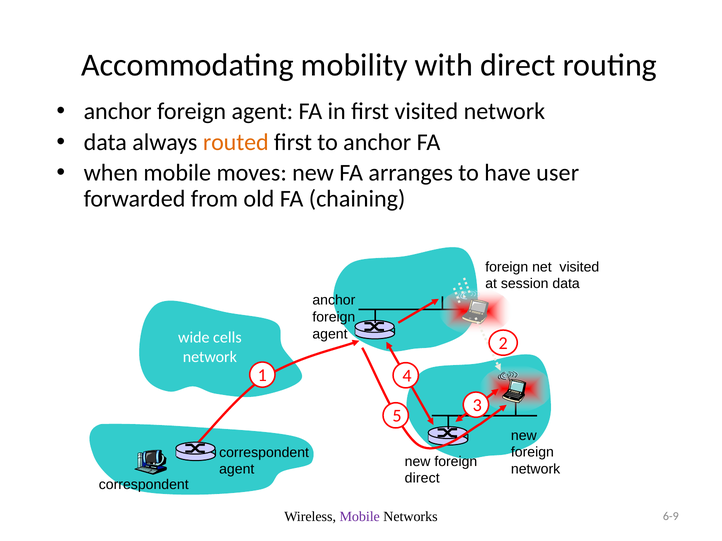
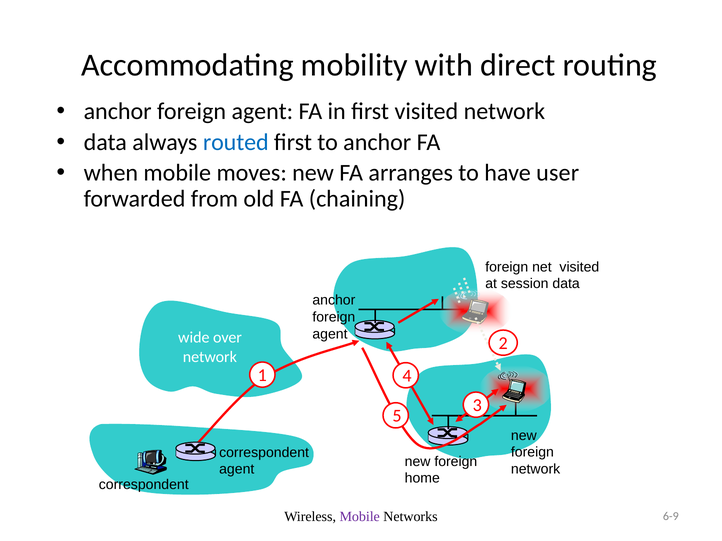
routed colour: orange -> blue
cells: cells -> over
direct at (422, 479): direct -> home
